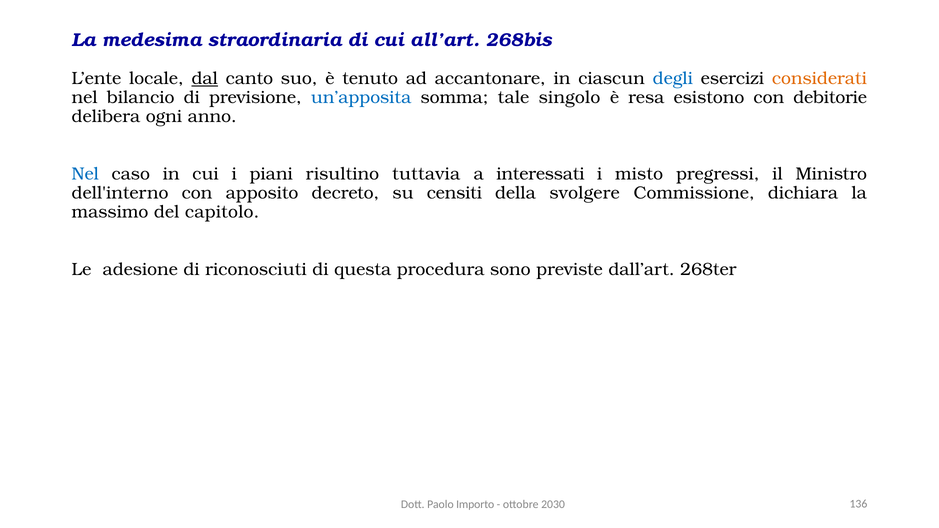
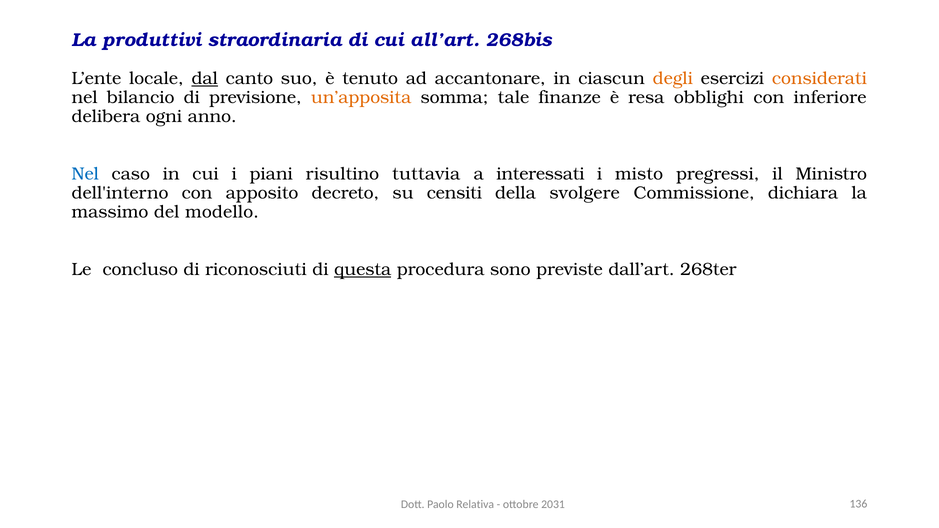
medesima: medesima -> produttivi
degli colour: blue -> orange
un’apposita colour: blue -> orange
singolo: singolo -> finanze
esistono: esistono -> obblighi
debitorie: debitorie -> inferiore
capitolo: capitolo -> modello
adesione: adesione -> concluso
questa underline: none -> present
Importo: Importo -> Relativa
2030: 2030 -> 2031
